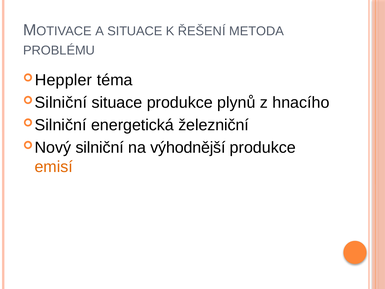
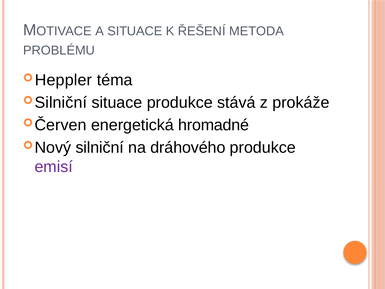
plynů: plynů -> stává
hnacího: hnacího -> prokáže
Silniční at (61, 125): Silniční -> Červen
železniční: železniční -> hromadné
výhodnější: výhodnější -> dráhového
emisí colour: orange -> purple
